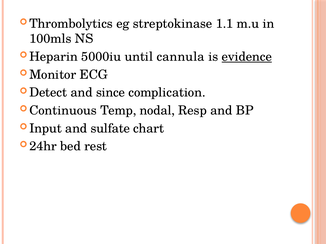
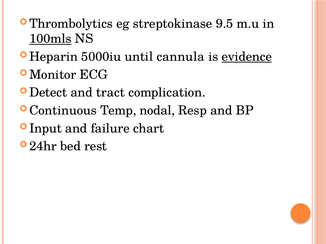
1.1: 1.1 -> 9.5
100mls underline: none -> present
since: since -> tract
sulfate: sulfate -> failure
